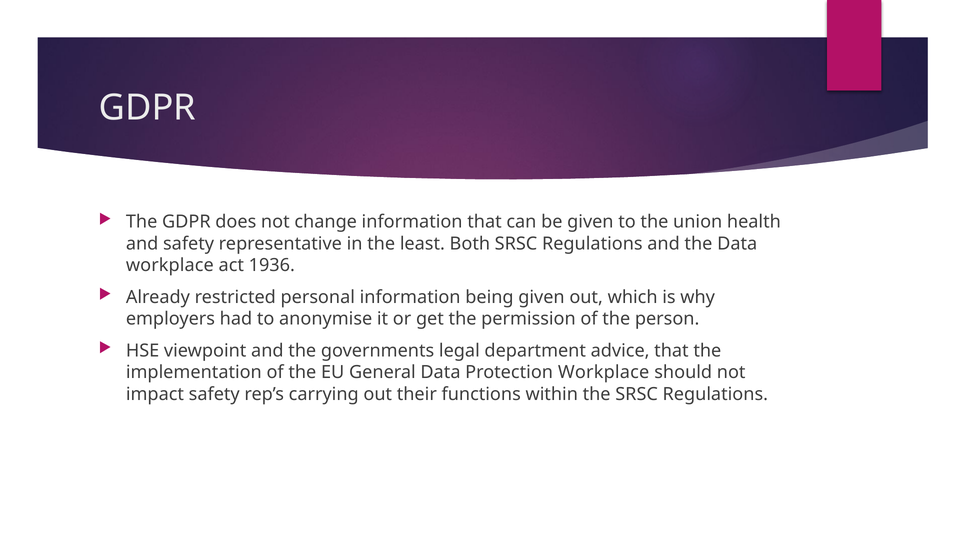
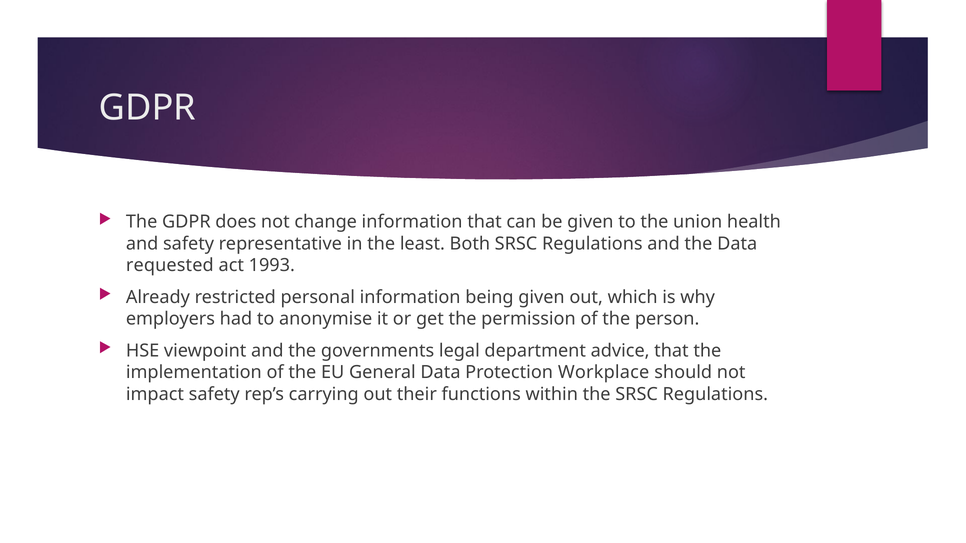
workplace at (170, 266): workplace -> requested
1936: 1936 -> 1993
